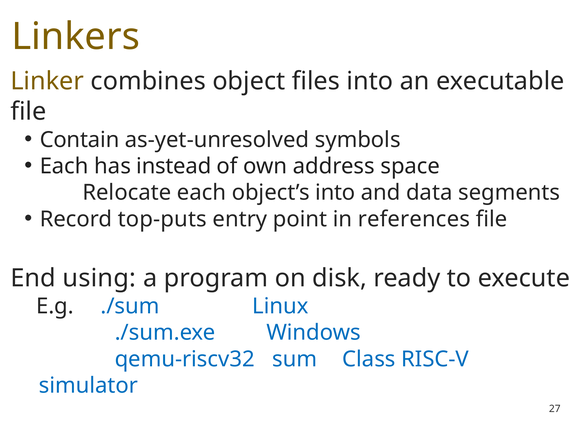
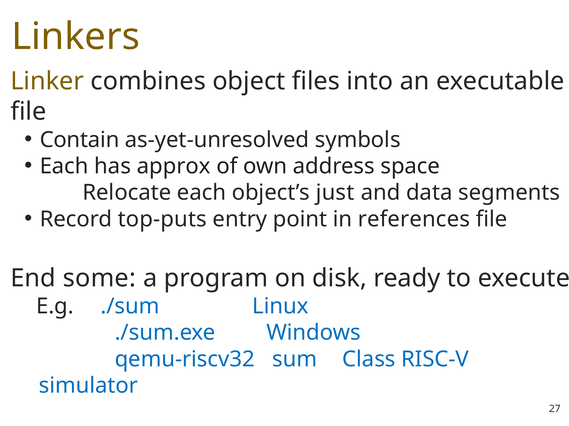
instead: instead -> approx
object’s into: into -> just
using: using -> some
